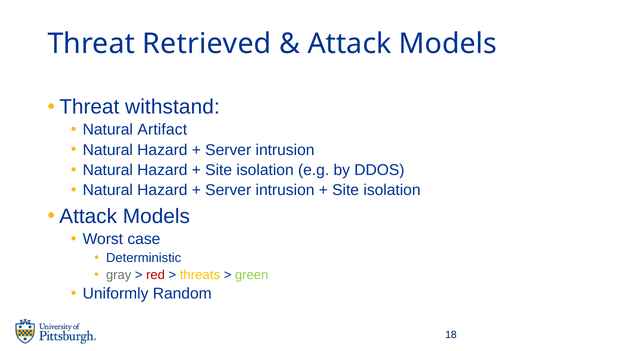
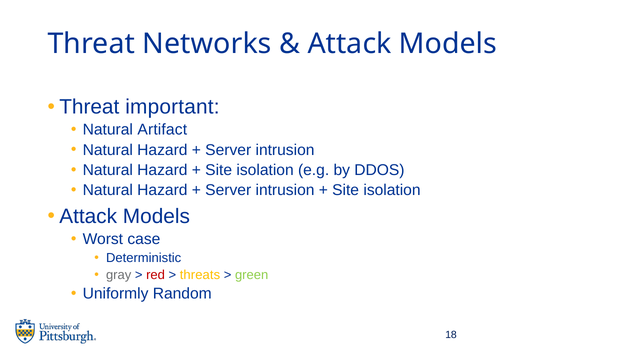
Retrieved: Retrieved -> Networks
withstand: withstand -> important
